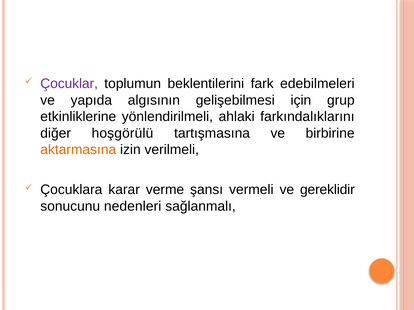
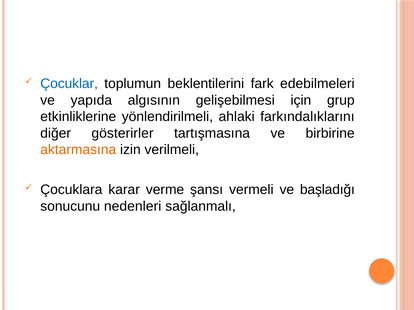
Çocuklar colour: purple -> blue
hoşgörülü: hoşgörülü -> gösterirler
gereklidir: gereklidir -> başladığı
